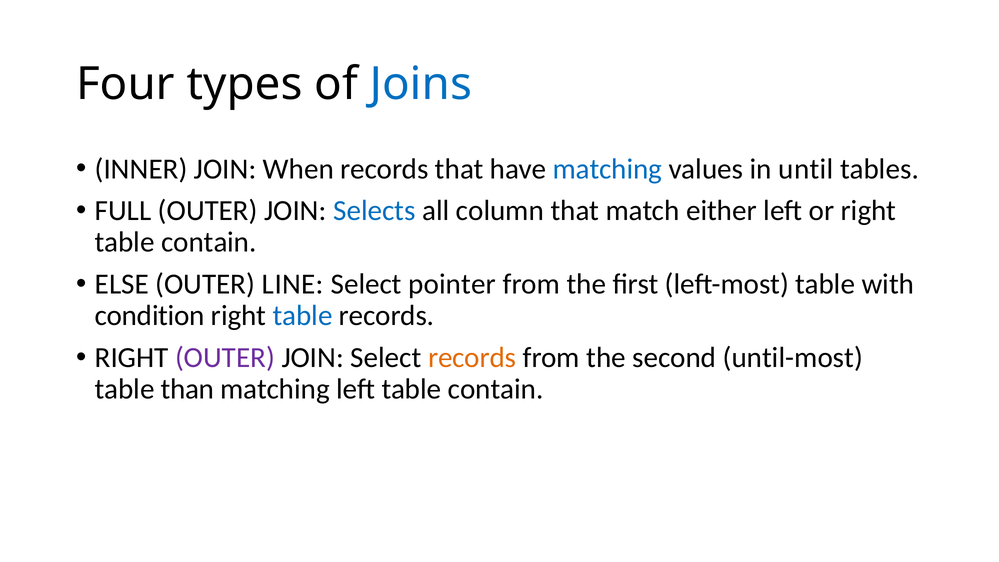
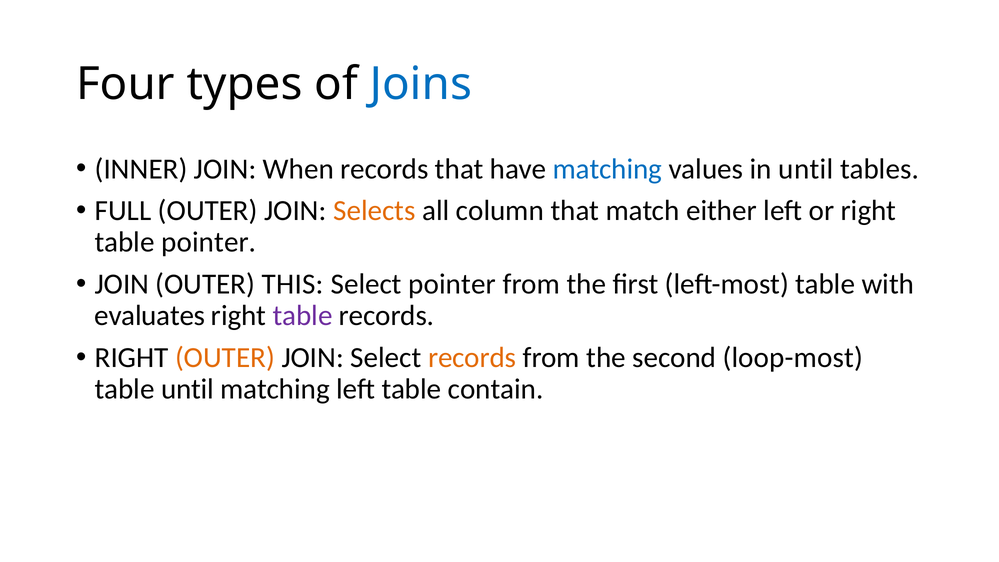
Selects colour: blue -> orange
contain at (209, 242): contain -> pointer
ELSE at (122, 284): ELSE -> JOIN
LINE: LINE -> THIS
condition: condition -> evaluates
table at (303, 316) colour: blue -> purple
OUTER at (225, 358) colour: purple -> orange
until-most: until-most -> loop-most
table than: than -> until
